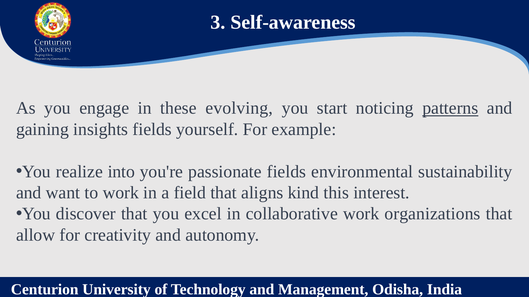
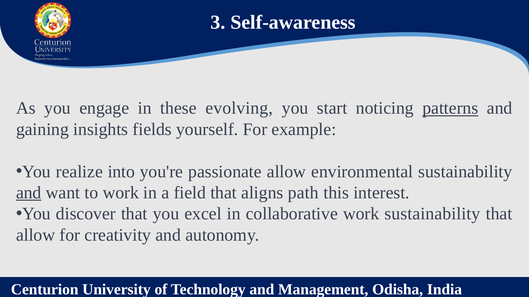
passionate fields: fields -> allow
and at (29, 193) underline: none -> present
kind: kind -> path
work organizations: organizations -> sustainability
